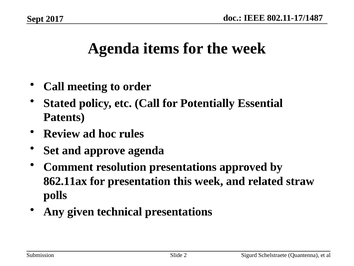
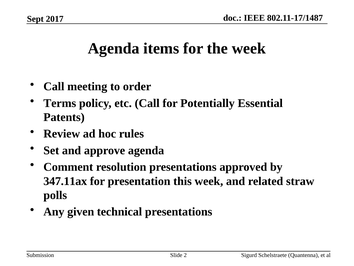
Stated: Stated -> Terms
862.11ax: 862.11ax -> 347.11ax
